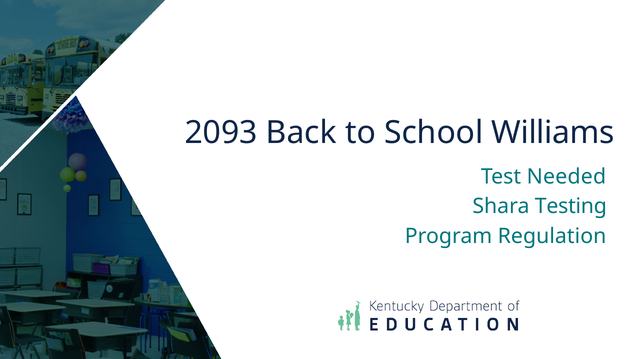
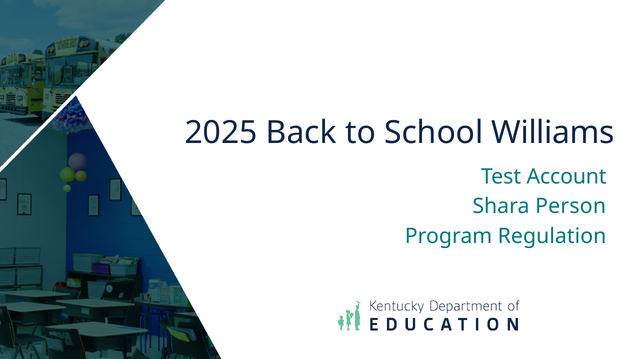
2093: 2093 -> 2025
Needed: Needed -> Account
Testing: Testing -> Person
